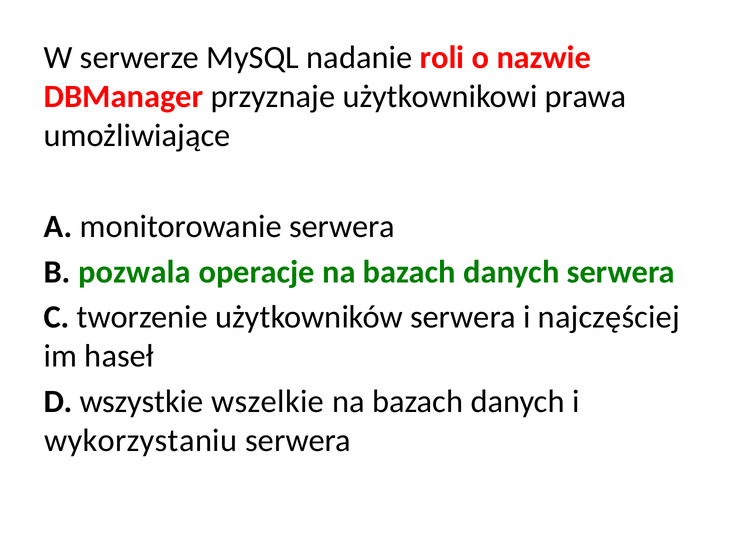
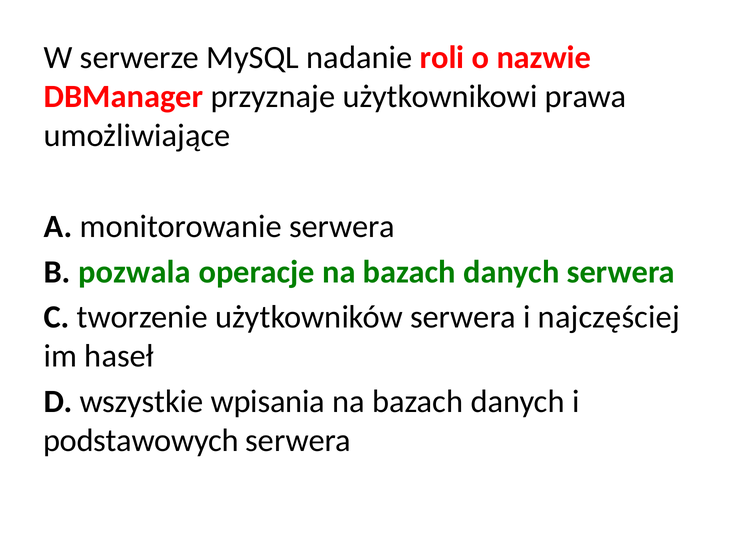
wszelkie: wszelkie -> wpisania
wykorzystaniu: wykorzystaniu -> podstawowych
